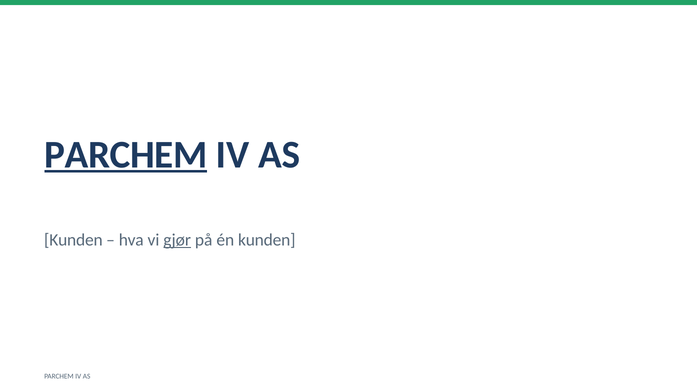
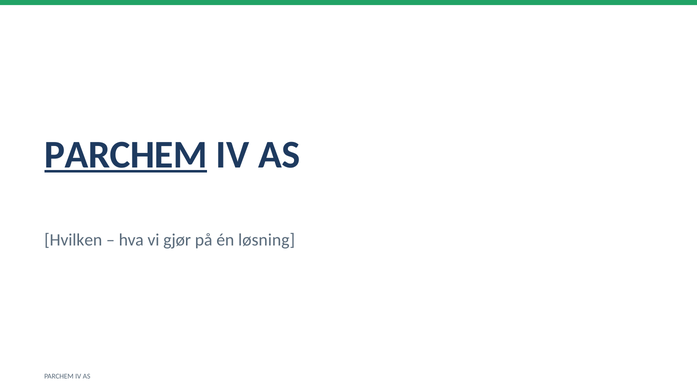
Kunden at (73, 240): Kunden -> Hvilken
gjør underline: present -> none
én kunden: kunden -> løsning
